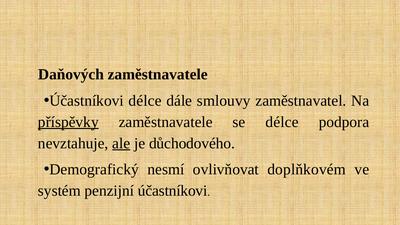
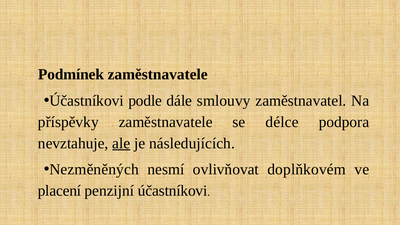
Daňových: Daňových -> Podmínek
Účastníkovi délce: délce -> podle
příspěvky underline: present -> none
důchodového: důchodového -> následujících
Demografický: Demografický -> Nezměněných
systém: systém -> placení
